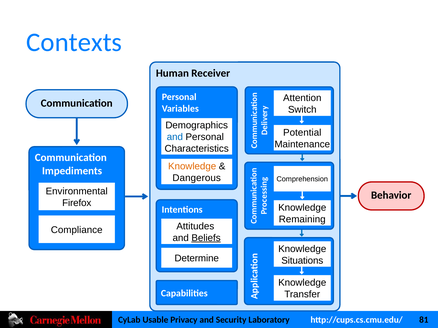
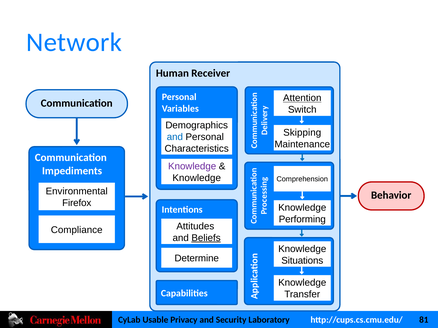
Contexts: Contexts -> Network
Attention underline: none -> present
Potential: Potential -> Skipping
Knowledge at (192, 167) colour: orange -> purple
Dangerous at (197, 178): Dangerous -> Knowledge
Remaining: Remaining -> Performing
